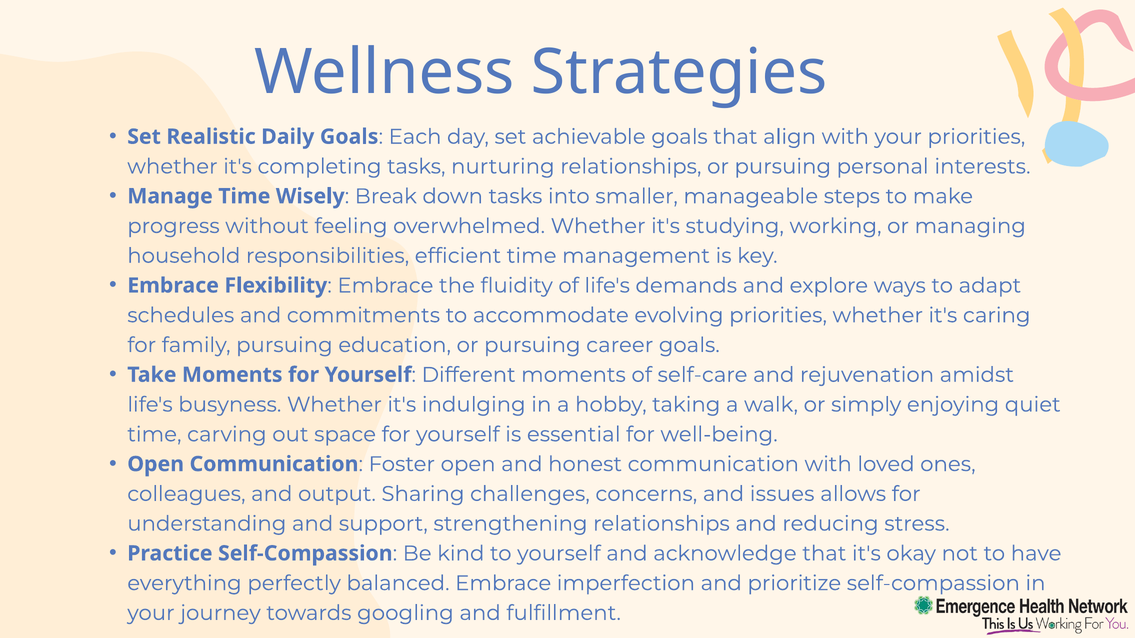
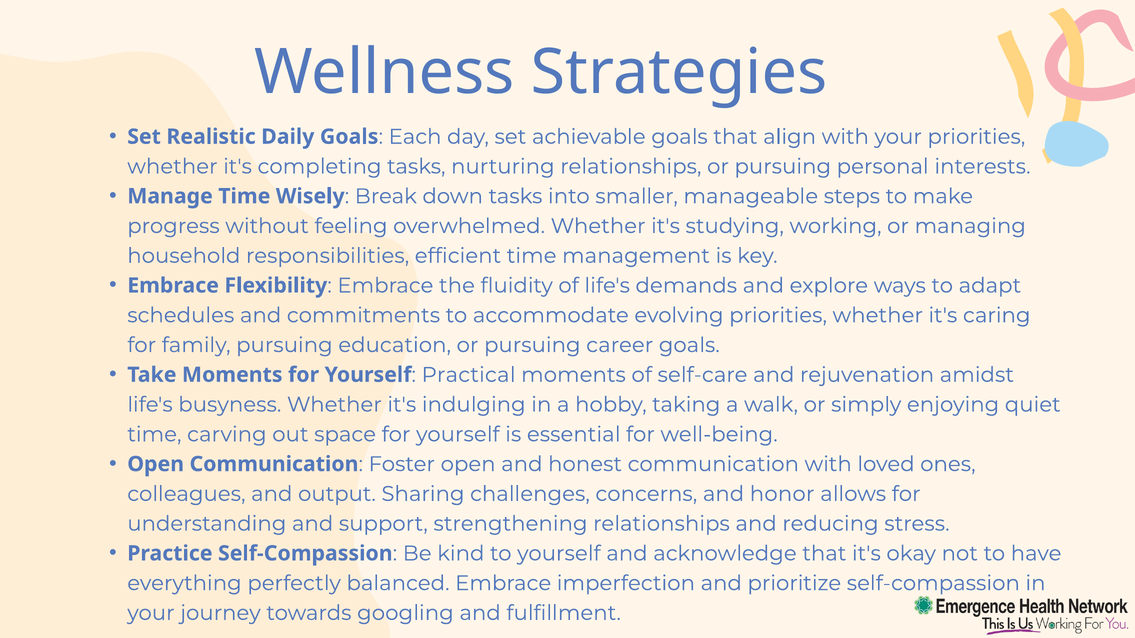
Different: Different -> Practical
issues: issues -> honor
